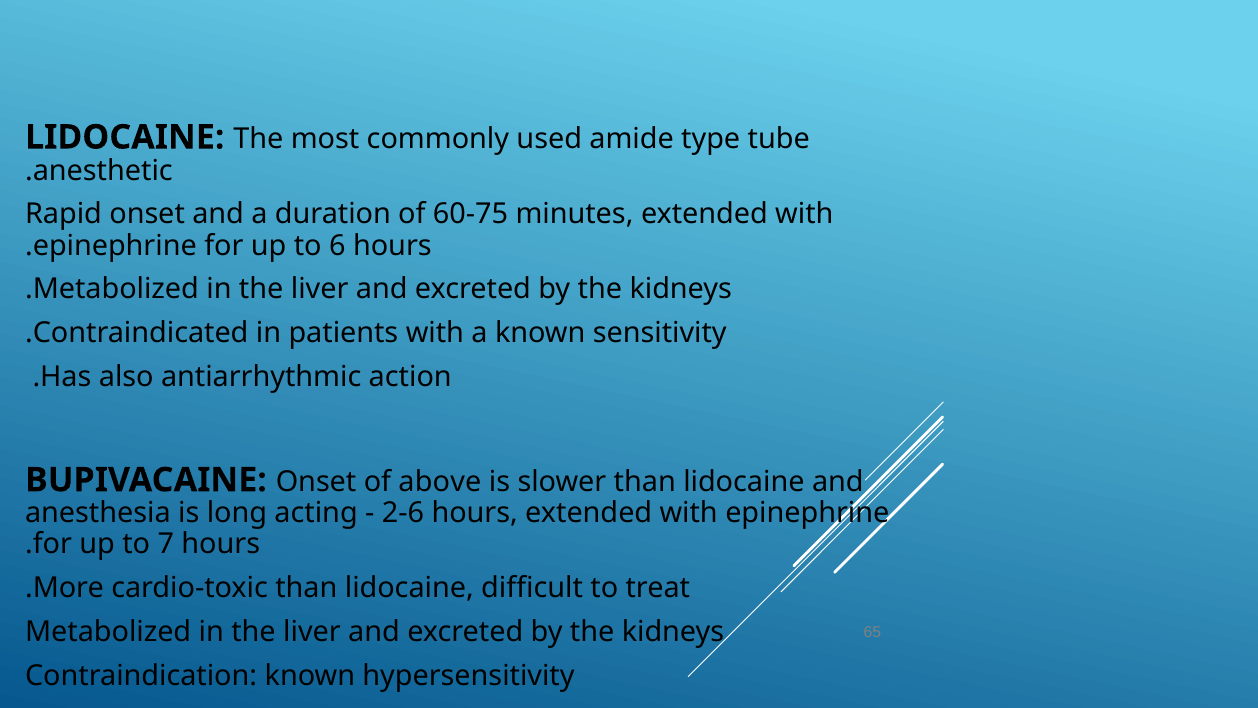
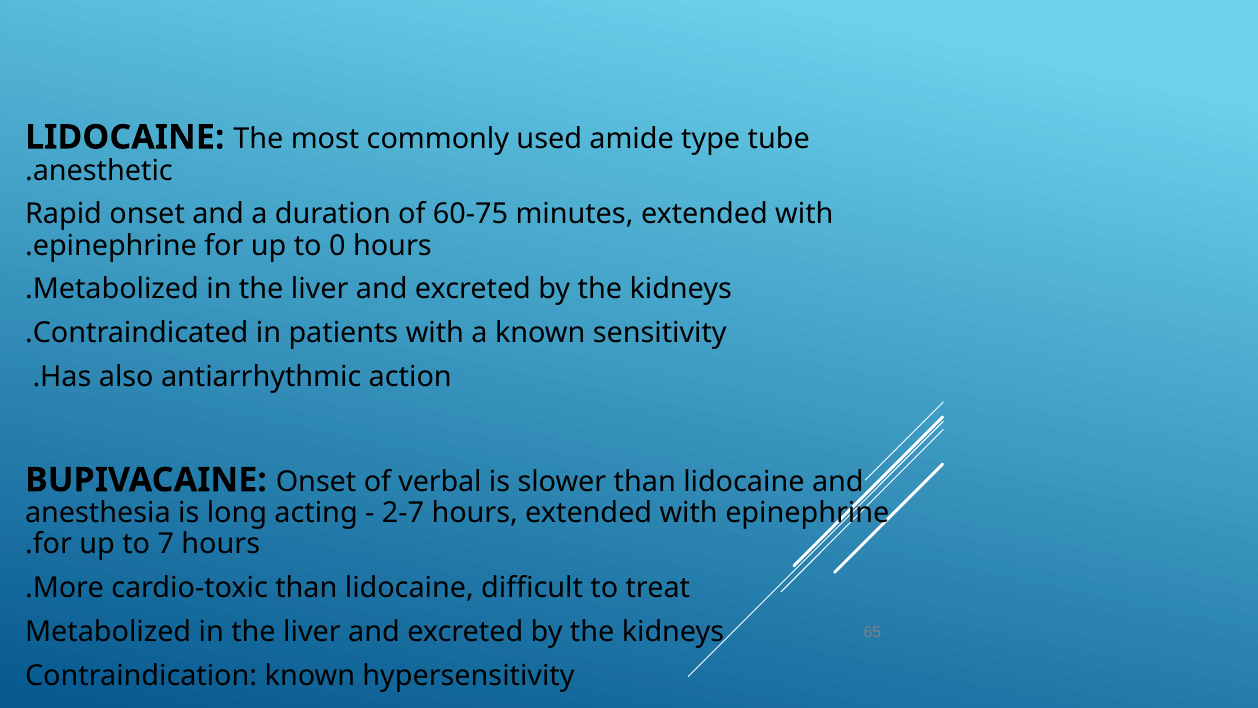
6: 6 -> 0
above: above -> verbal
2-6: 2-6 -> 2-7
